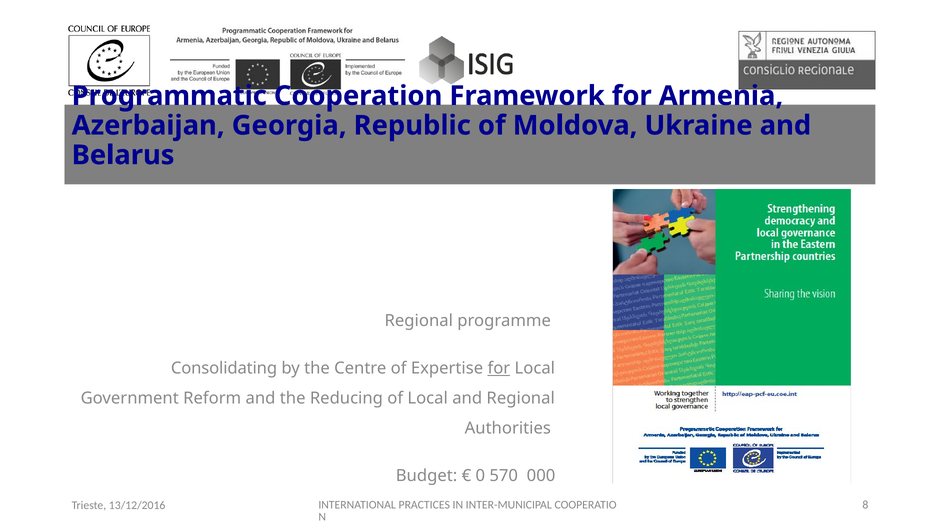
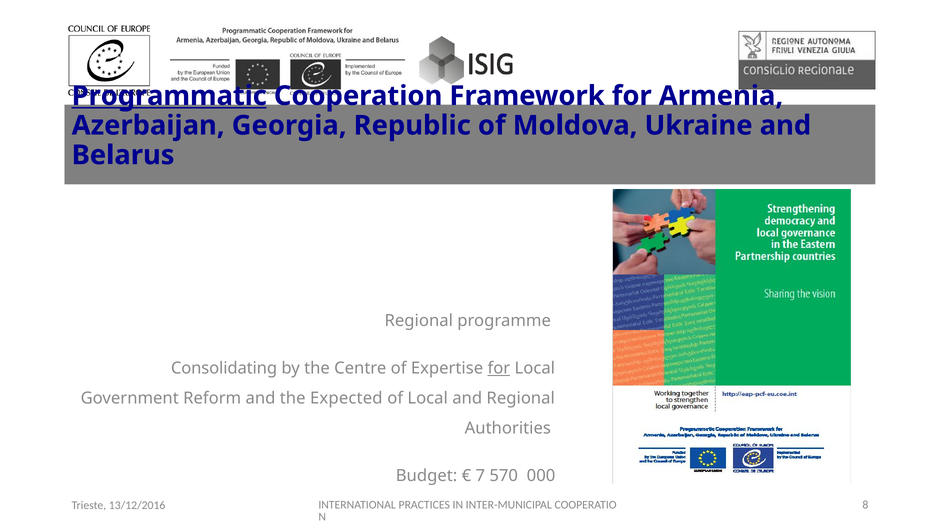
Programmatic underline: none -> present
Reducing: Reducing -> Expected
0: 0 -> 7
